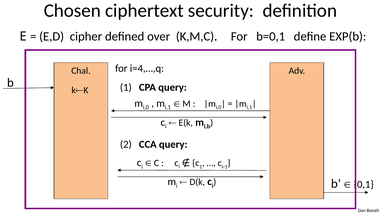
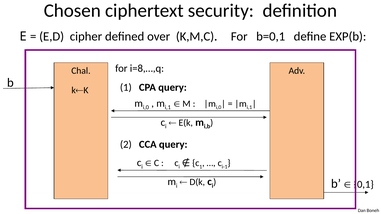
i=4,…,q: i=4,…,q -> i=8,…,q
